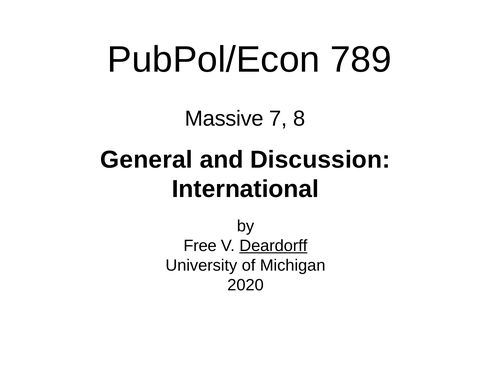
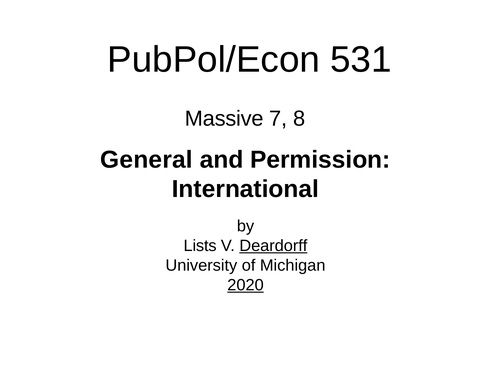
789: 789 -> 531
Discussion: Discussion -> Permission
Free: Free -> Lists
2020 underline: none -> present
